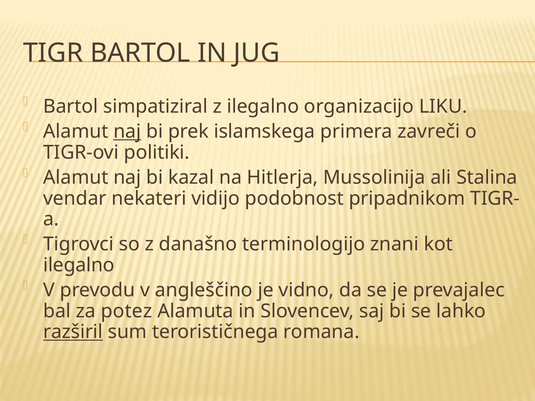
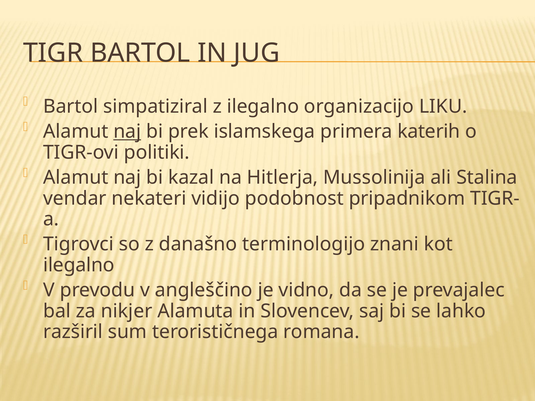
zavreči: zavreči -> katerih
potez: potez -> nikjer
razširil underline: present -> none
